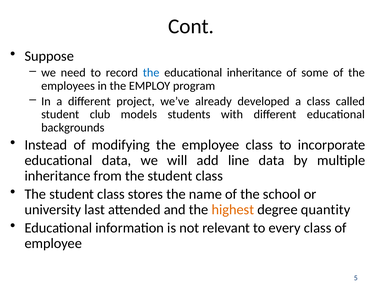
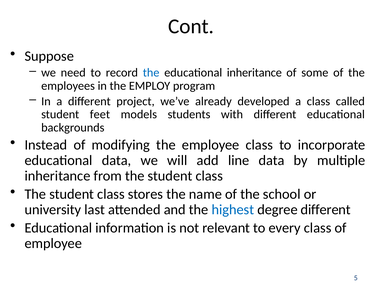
club: club -> feet
highest colour: orange -> blue
degree quantity: quantity -> different
